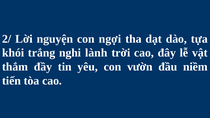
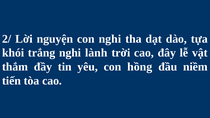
con ngợi: ngợi -> nghi
vườn: vườn -> hồng
